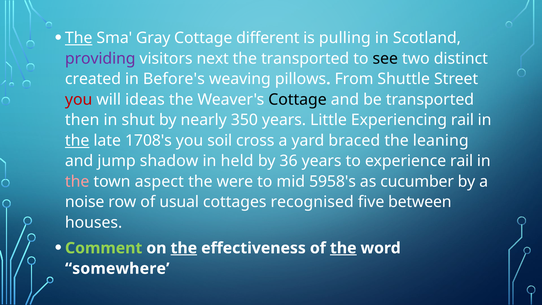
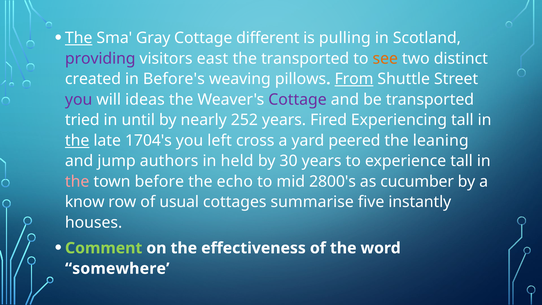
next: next -> east
see colour: black -> orange
From underline: none -> present
you at (79, 100) colour: red -> purple
Cottage at (298, 100) colour: black -> purple
then: then -> tried
shut: shut -> until
350: 350 -> 252
Little: Little -> Fired
Experiencing rail: rail -> tall
1708's: 1708's -> 1704's
soil: soil -> left
braced: braced -> peered
shadow: shadow -> authors
36: 36 -> 30
experience rail: rail -> tall
aspect: aspect -> before
were: were -> echo
5958's: 5958's -> 2800's
noise: noise -> know
recognised: recognised -> summarise
between: between -> instantly
the at (184, 248) underline: present -> none
the at (343, 248) underline: present -> none
